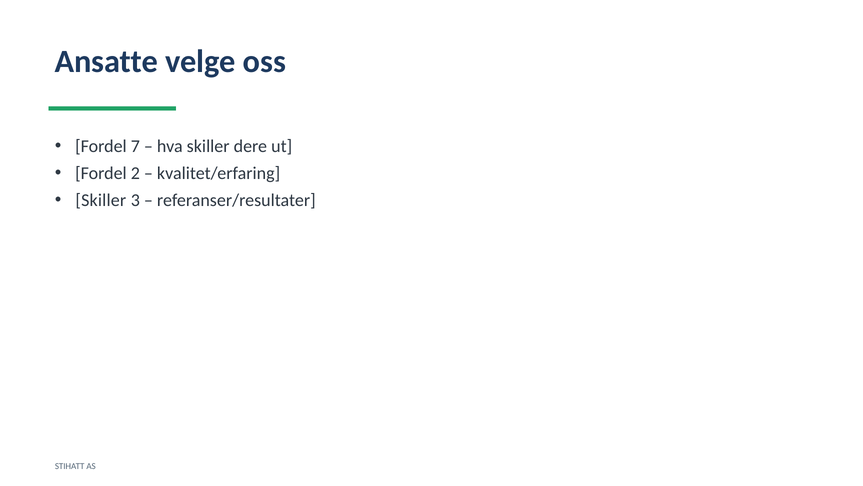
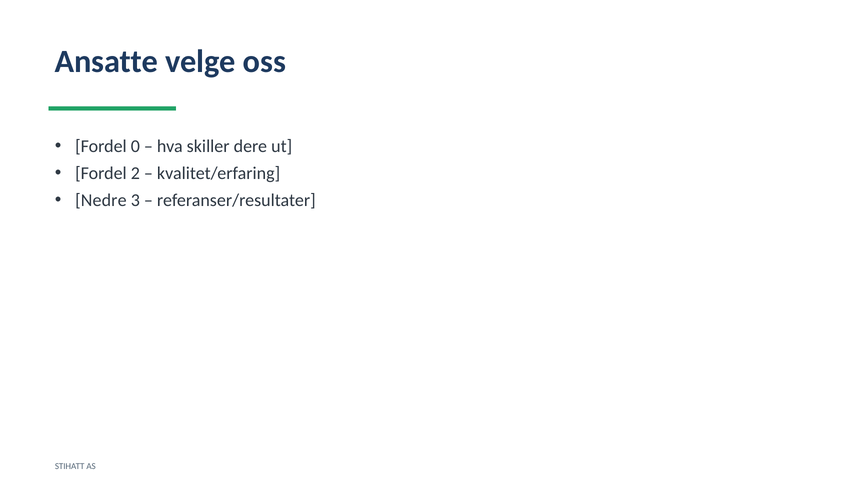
7: 7 -> 0
Skiller at (101, 200): Skiller -> Nedre
